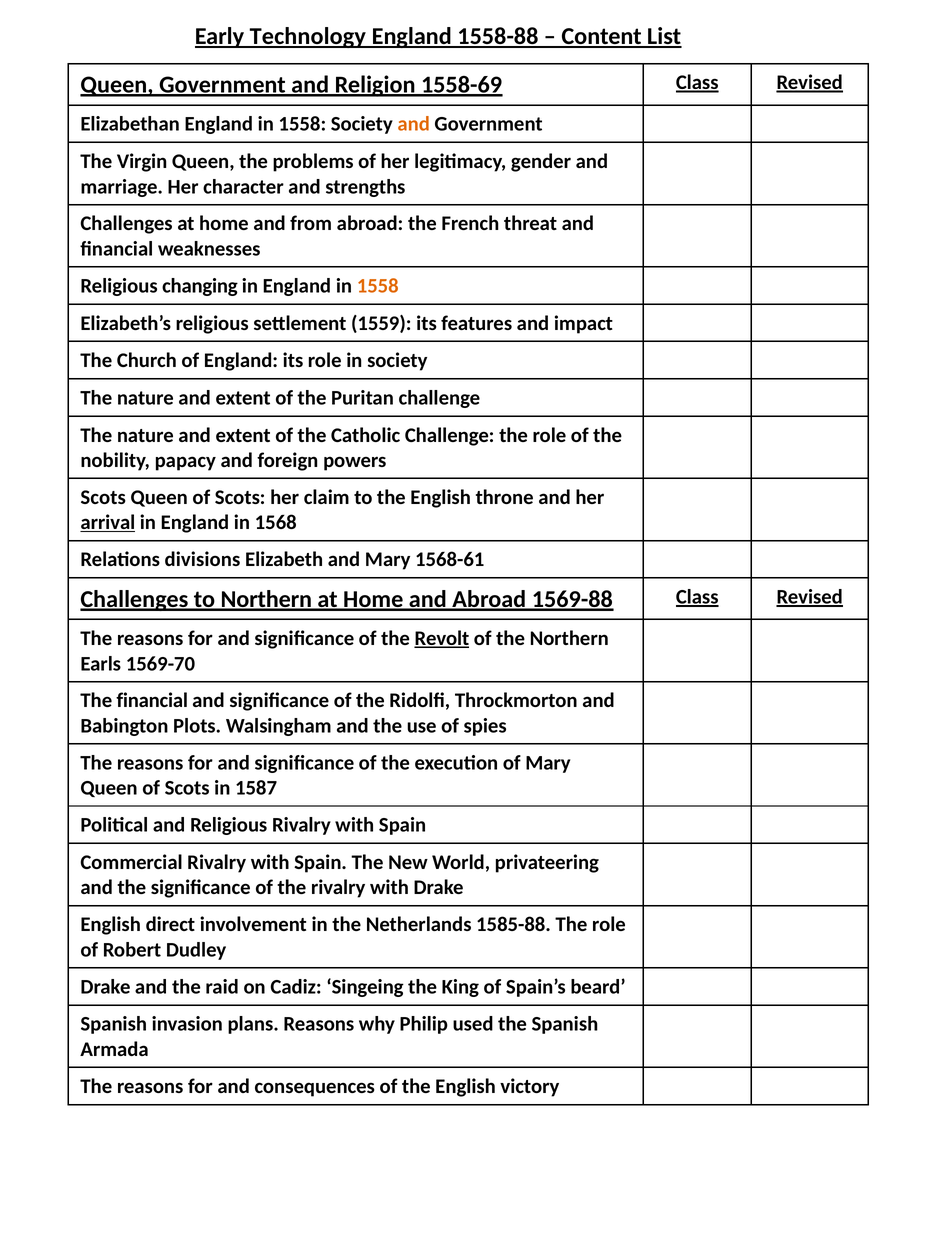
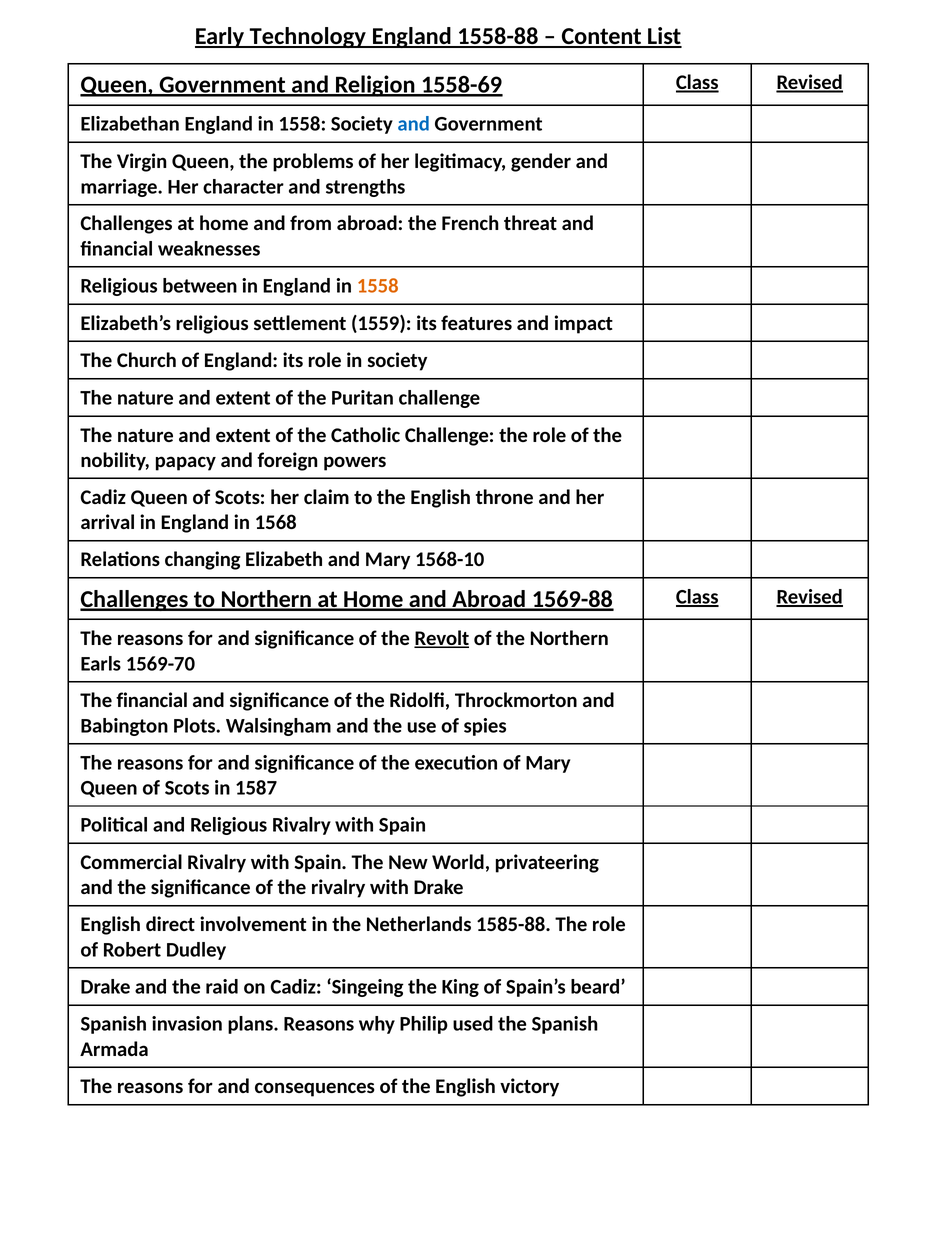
and at (414, 124) colour: orange -> blue
changing: changing -> between
Scots at (103, 498): Scots -> Cadiz
arrival underline: present -> none
divisions: divisions -> changing
1568-61: 1568-61 -> 1568-10
